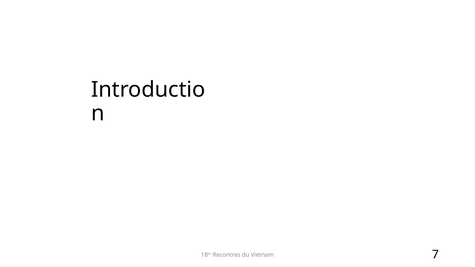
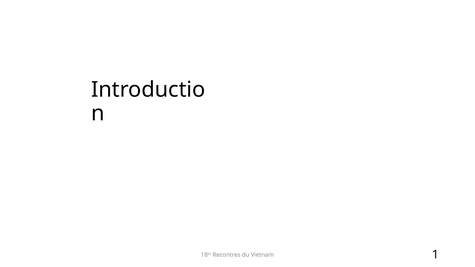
7: 7 -> 1
